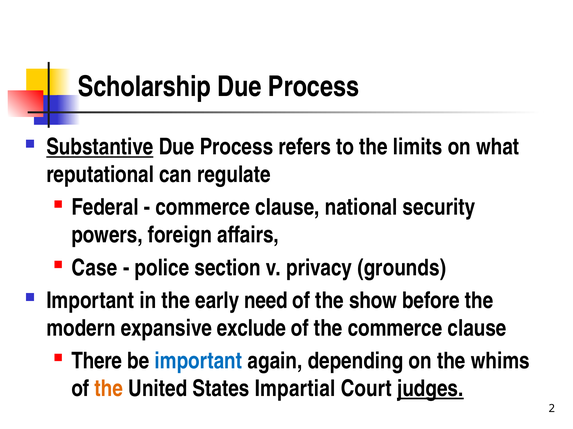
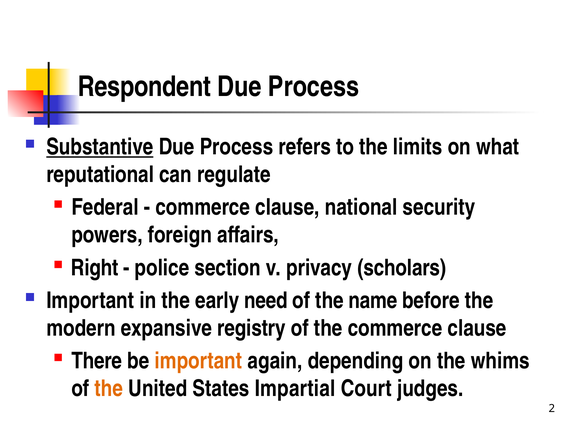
Scholarship: Scholarship -> Respondent
Case: Case -> Right
grounds: grounds -> scholars
show: show -> name
exclude: exclude -> registry
important at (198, 362) colour: blue -> orange
judges underline: present -> none
